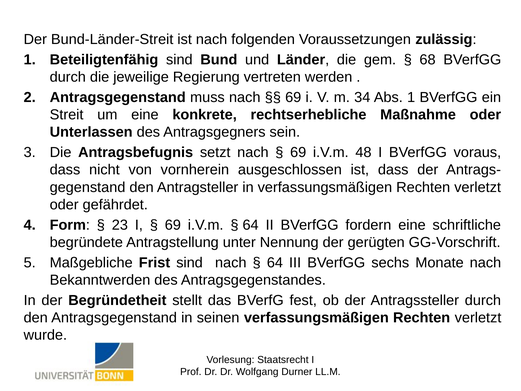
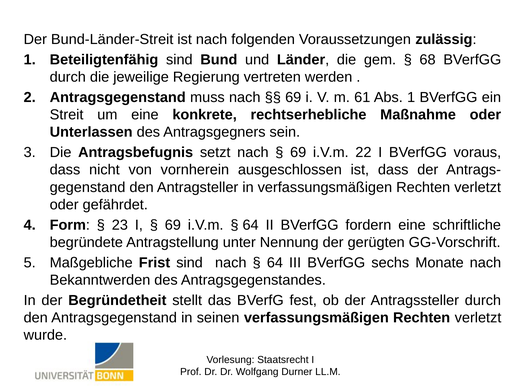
34: 34 -> 61
48: 48 -> 22
